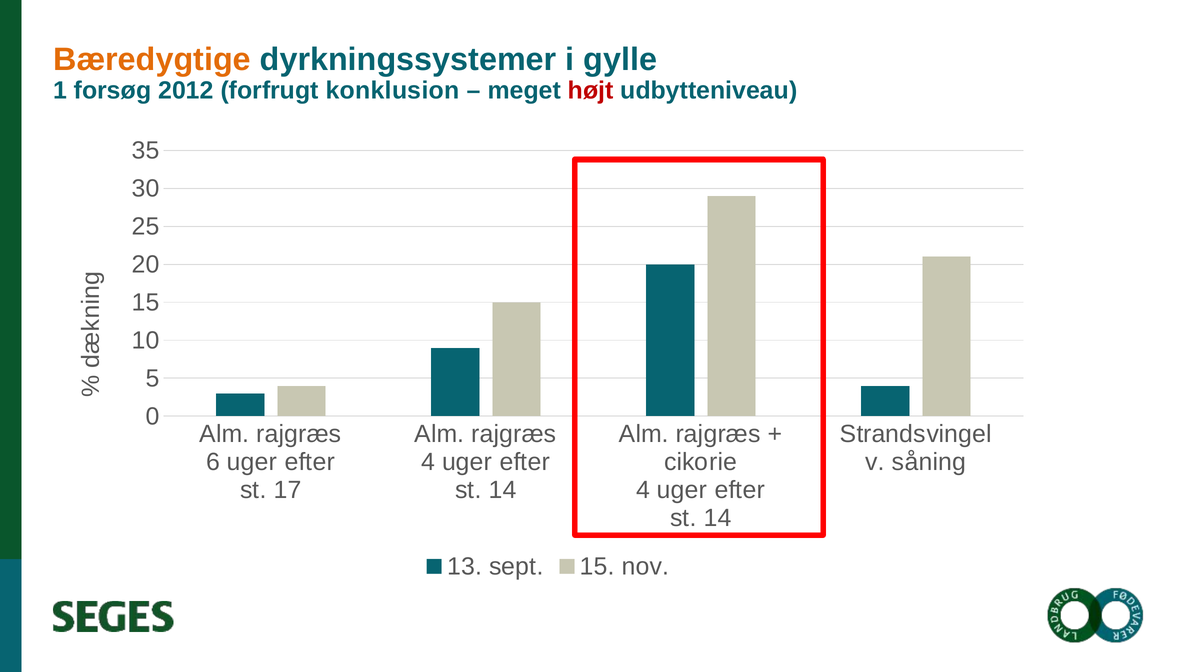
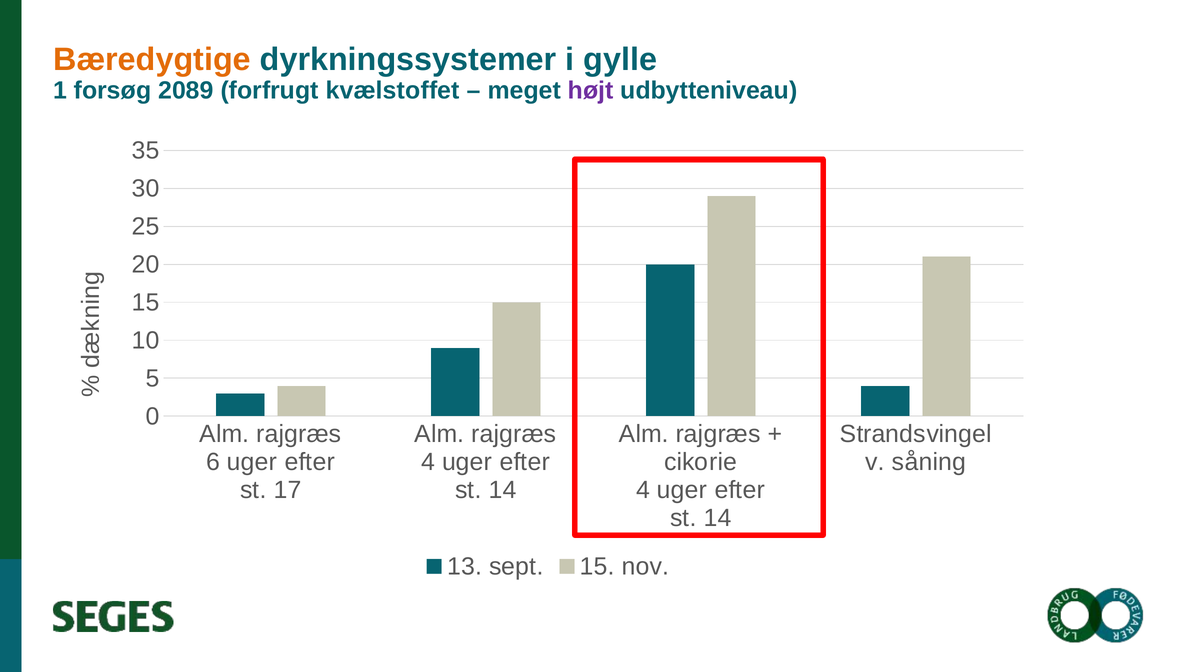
2012: 2012 -> 2089
konklusion: konklusion -> kvælstoffet
højt colour: red -> purple
